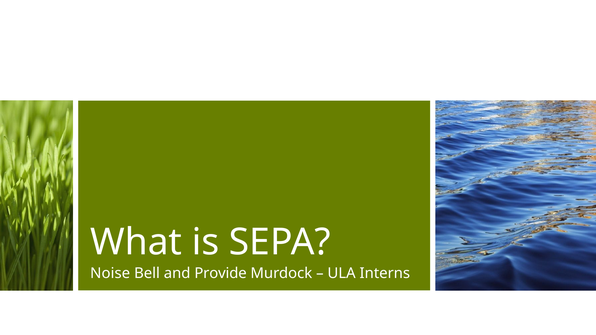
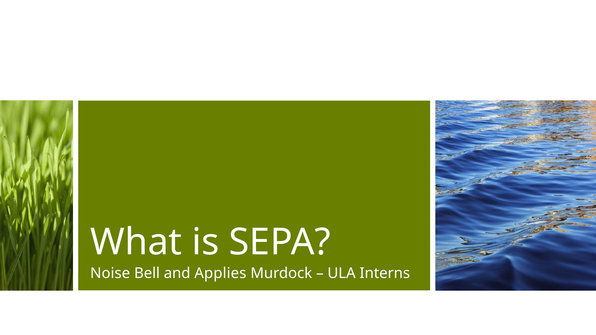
Provide: Provide -> Applies
